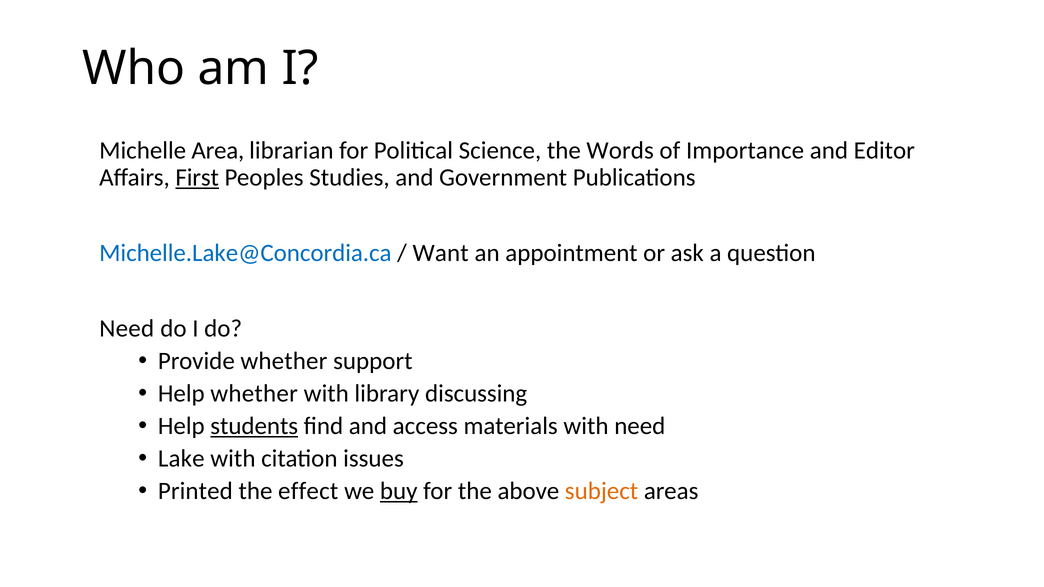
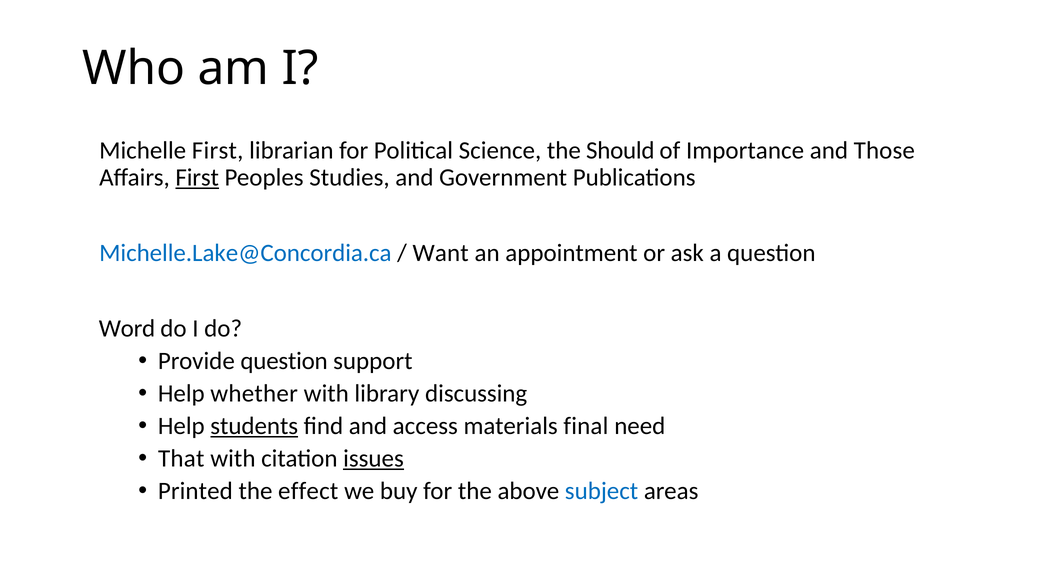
Michelle Area: Area -> First
Words: Words -> Should
Editor: Editor -> Those
Need at (127, 329): Need -> Word
Provide whether: whether -> question
materials with: with -> final
Lake: Lake -> That
issues underline: none -> present
buy underline: present -> none
subject colour: orange -> blue
